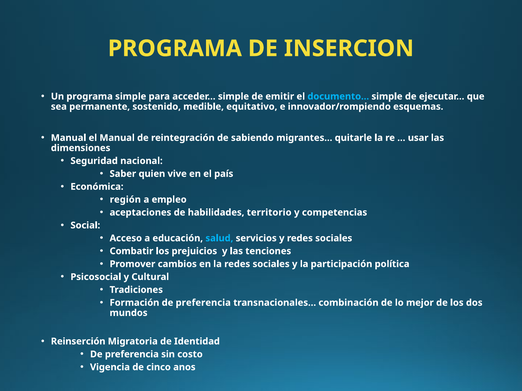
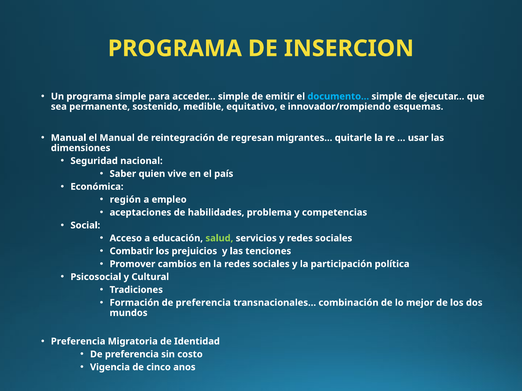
sabiendo: sabiendo -> regresan
territorio: territorio -> problema
salud colour: light blue -> light green
Reinserción at (78, 342): Reinserción -> Preferencia
